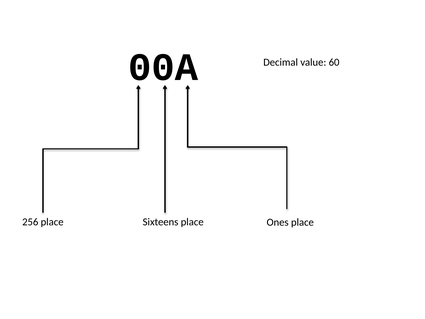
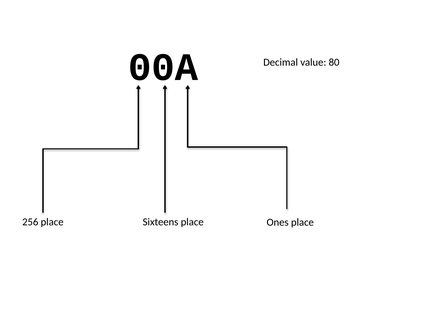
60: 60 -> 80
